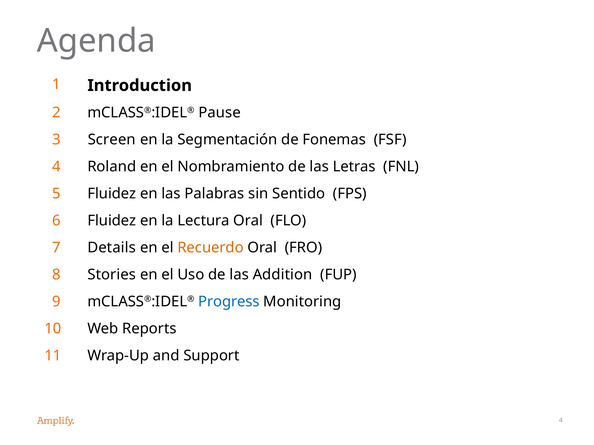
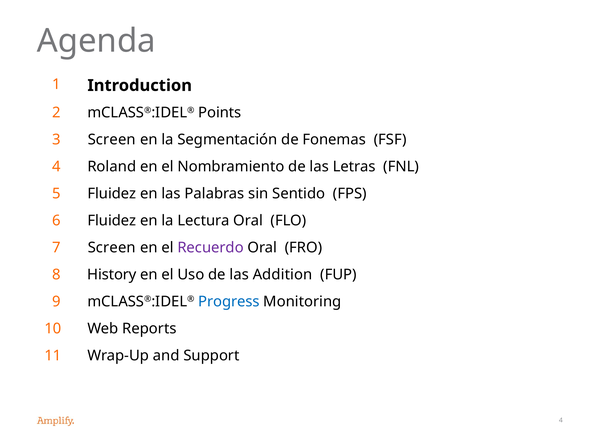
Pause: Pause -> Points
7 Details: Details -> Screen
Recuerdo colour: orange -> purple
Stories: Stories -> History
